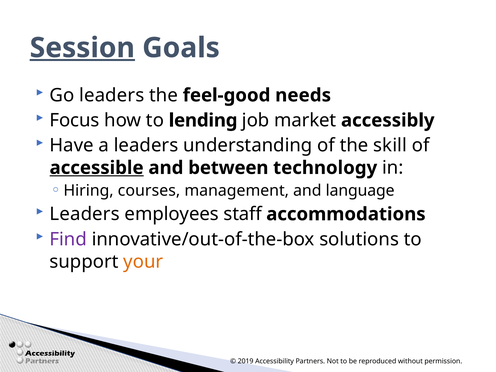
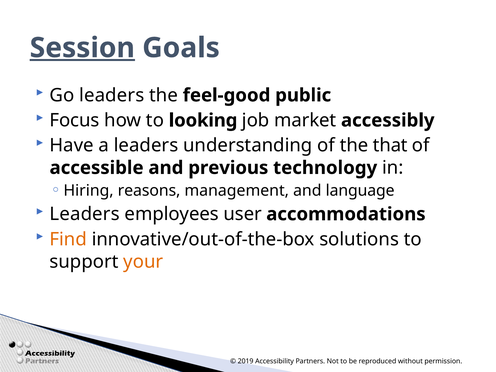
needs: needs -> public
lending: lending -> looking
skill: skill -> that
accessible underline: present -> none
between: between -> previous
courses: courses -> reasons
staff: staff -> user
Find colour: purple -> orange
